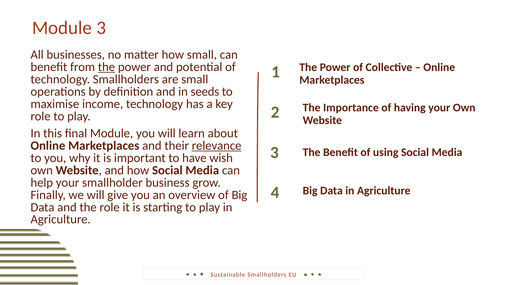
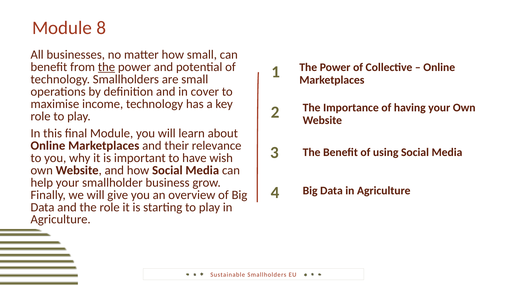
Module 3: 3 -> 8
seeds: seeds -> cover
relevance underline: present -> none
